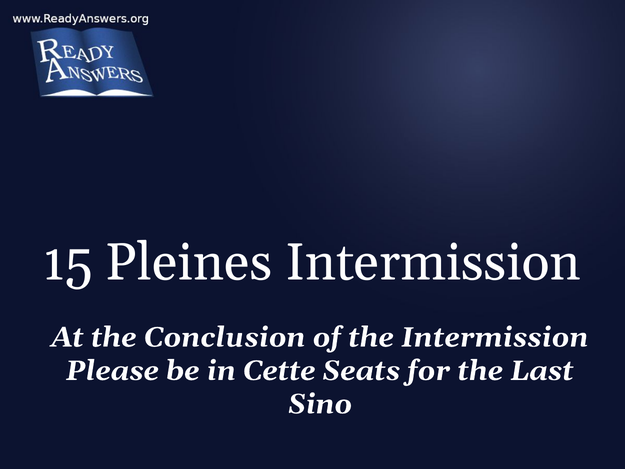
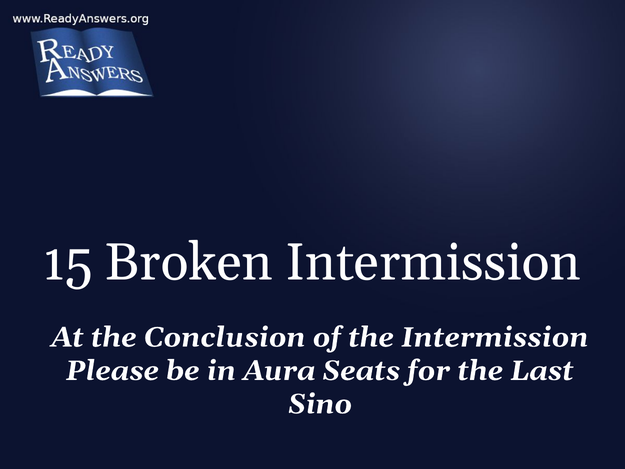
Pleines: Pleines -> Broken
Cette: Cette -> Aura
